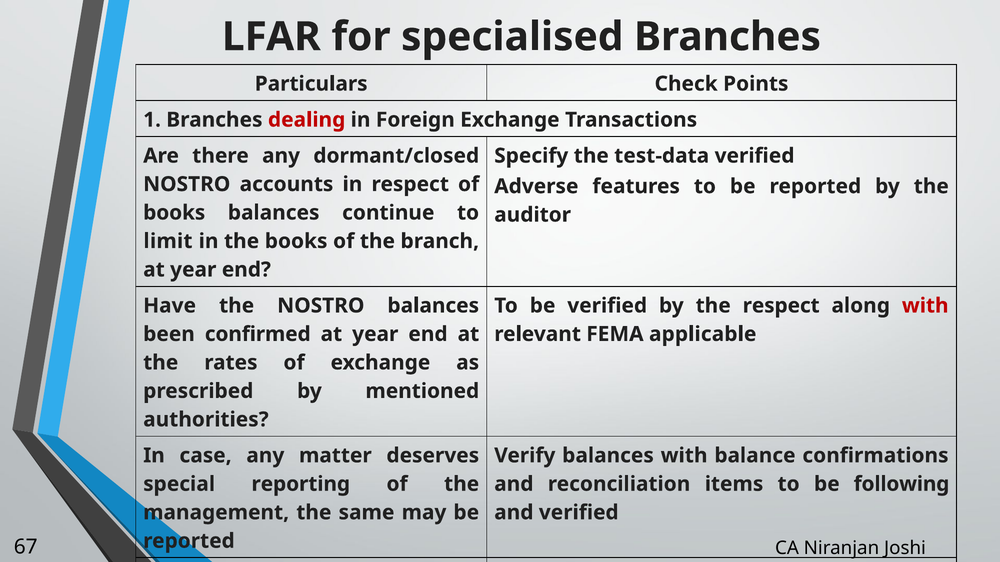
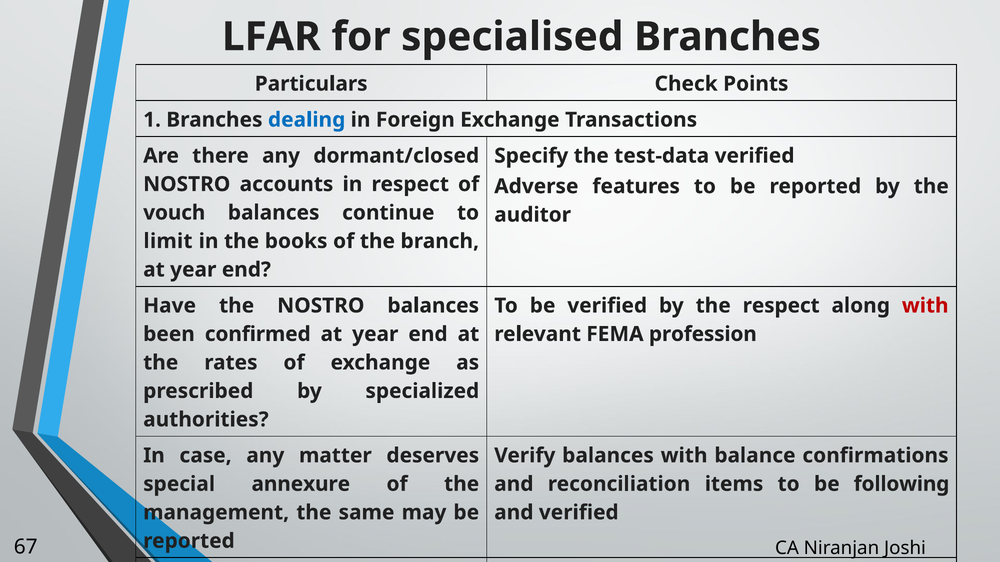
dealing colour: red -> blue
books at (174, 213): books -> vouch
applicable: applicable -> profession
mentioned: mentioned -> specialized
reporting: reporting -> annexure
